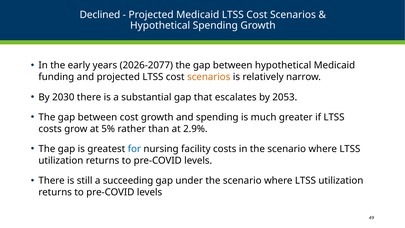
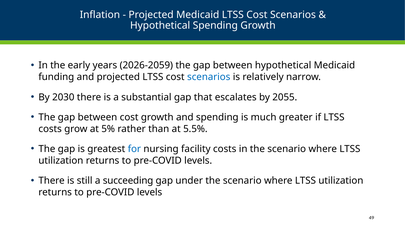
Declined: Declined -> Inflation
2026-2077: 2026-2077 -> 2026-2059
scenarios at (209, 77) colour: orange -> blue
2053: 2053 -> 2055
2.9%: 2.9% -> 5.5%
